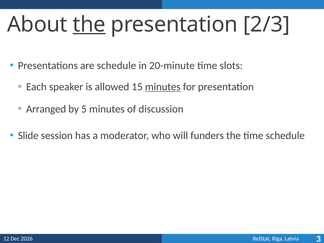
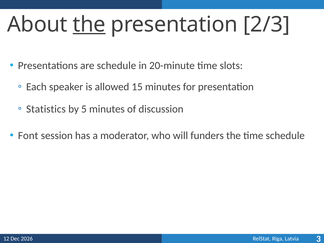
minutes at (163, 87) underline: present -> none
Arranged: Arranged -> Statistics
Slide: Slide -> Font
